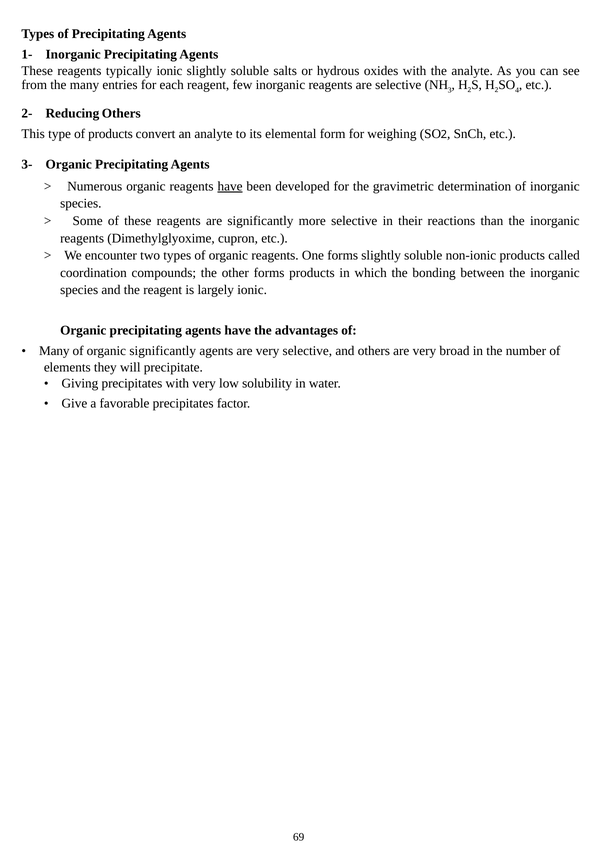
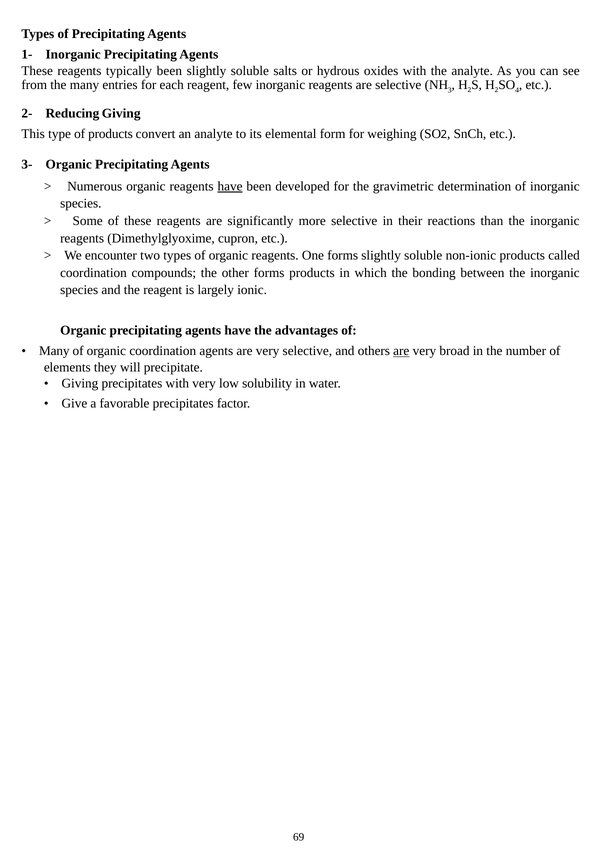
typically ionic: ionic -> been
Reducing Others: Others -> Giving
organic significantly: significantly -> coordination
are at (401, 351) underline: none -> present
